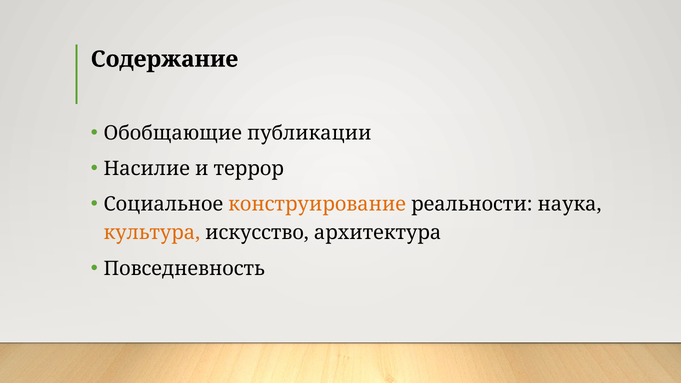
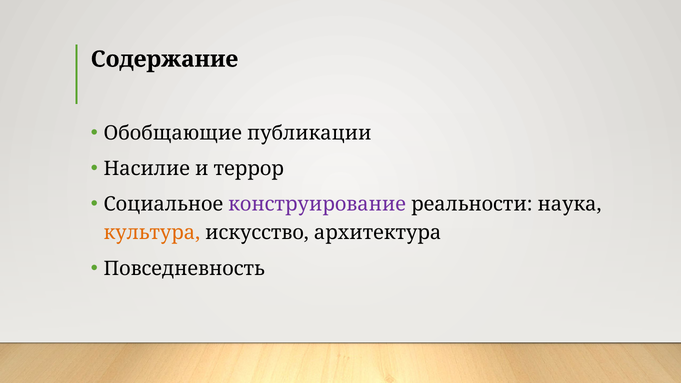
конструирование colour: orange -> purple
